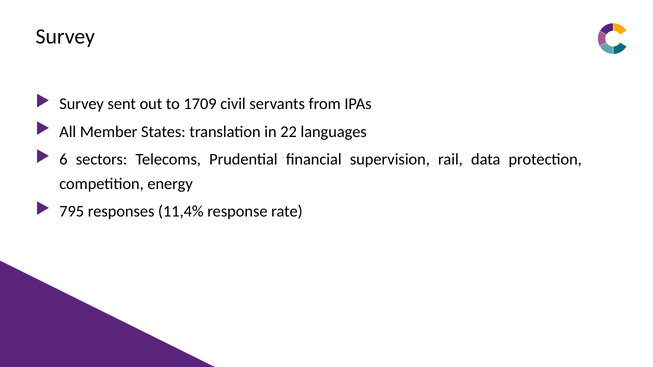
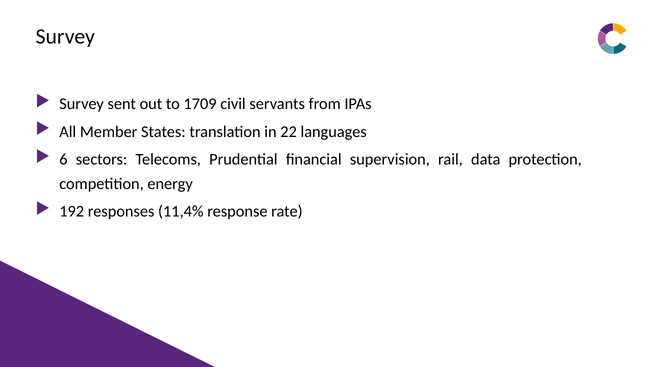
795: 795 -> 192
